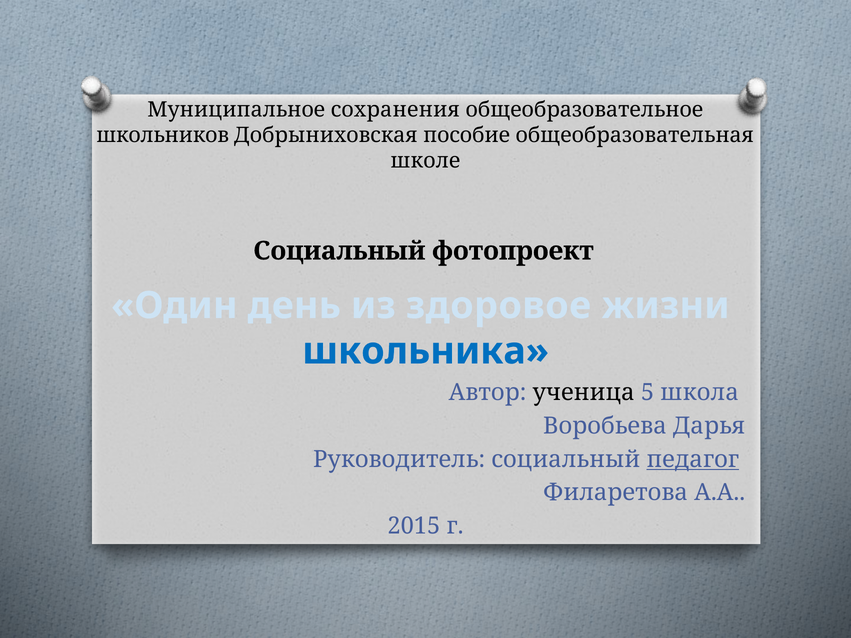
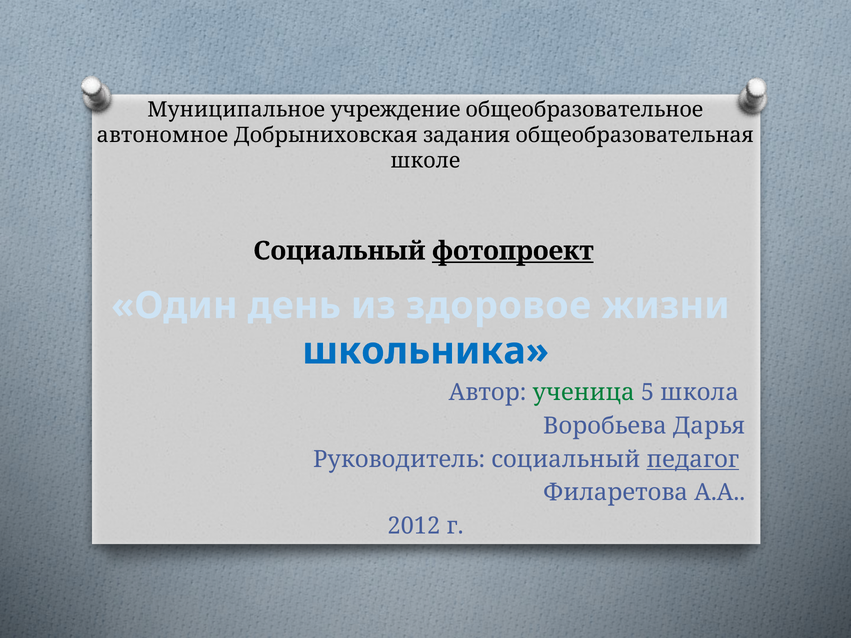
сохранения: сохранения -> учреждение
школьников: школьников -> автономное
пособие: пособие -> задания
фотопроект underline: none -> present
ученица colour: black -> green
2015: 2015 -> 2012
